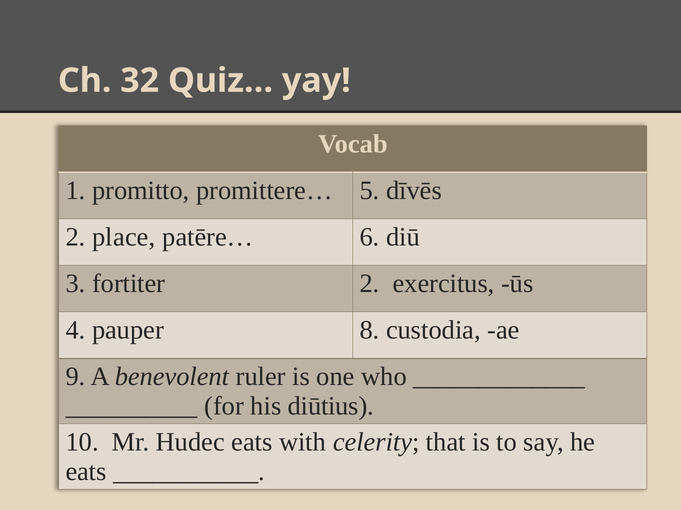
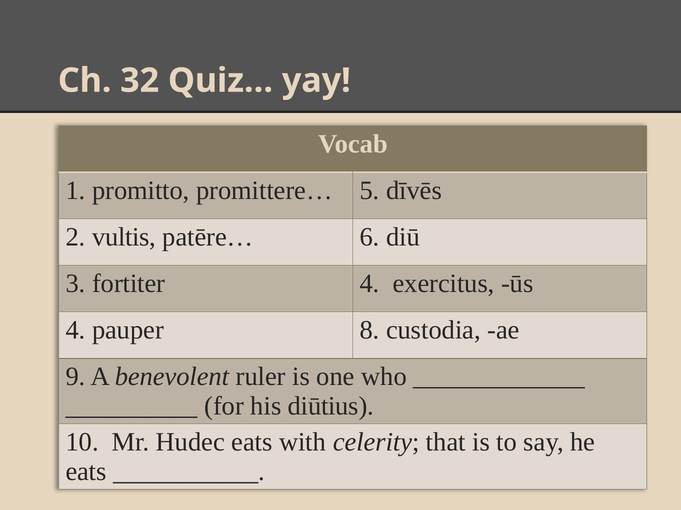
place: place -> vultis
fortiter 2: 2 -> 4
